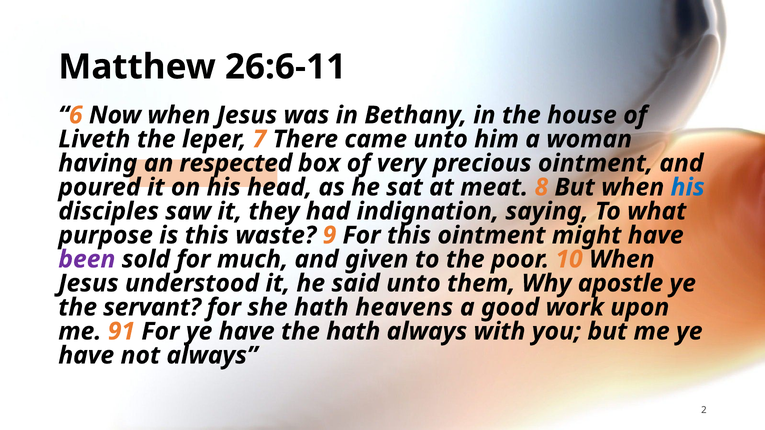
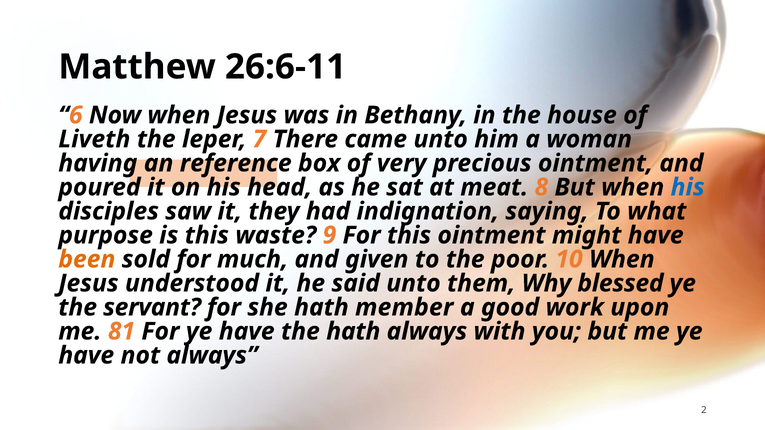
respected: respected -> reference
been colour: purple -> orange
apostle: apostle -> blessed
heavens: heavens -> member
91: 91 -> 81
